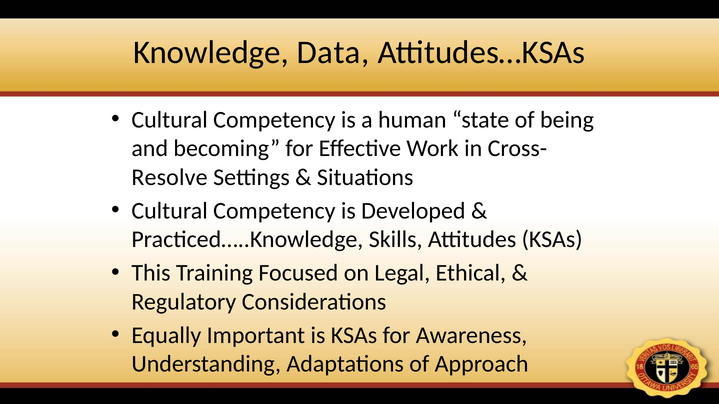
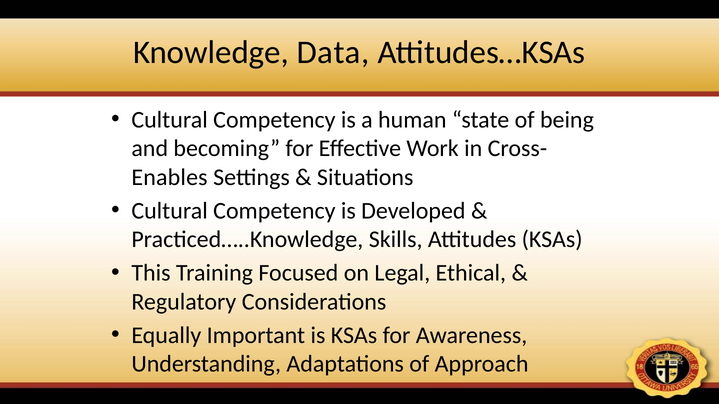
Resolve: Resolve -> Enables
